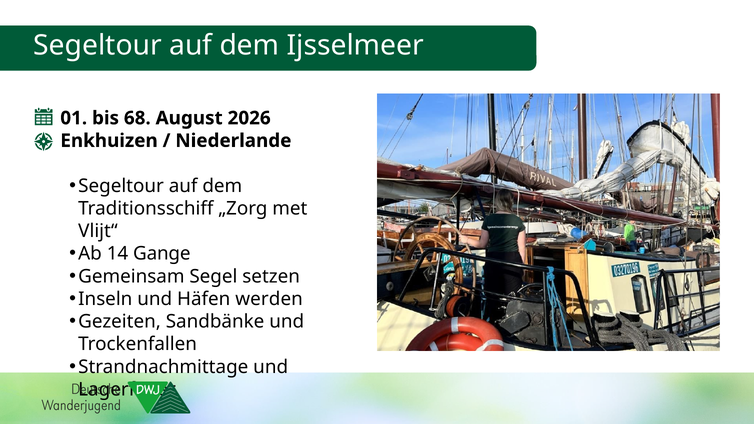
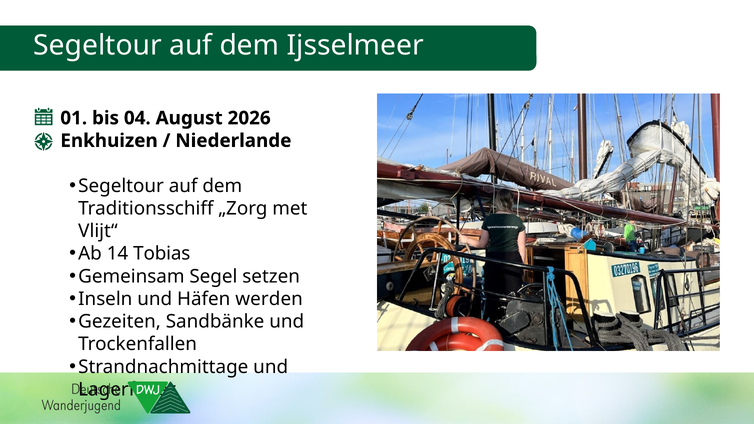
68: 68 -> 04
Gange: Gange -> Tobias
